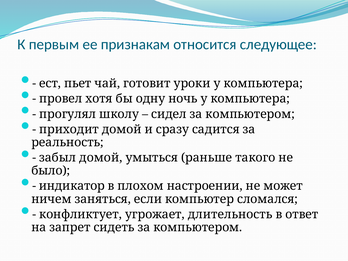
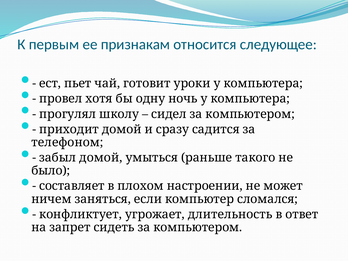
реальность: реальность -> телефоном
индикатор: индикатор -> составляет
